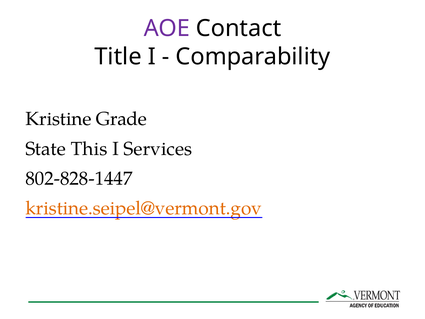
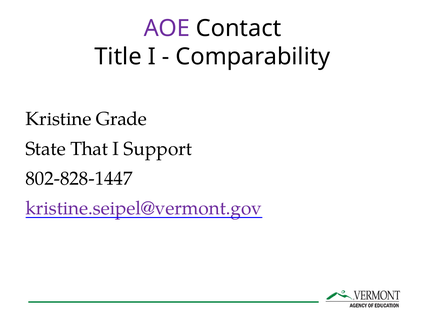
This: This -> That
Services: Services -> Support
kristine.seipel@vermont.gov colour: orange -> purple
